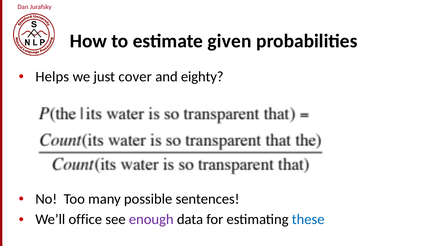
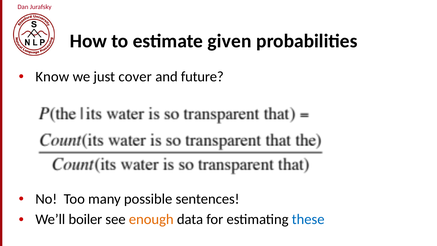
Helps: Helps -> Know
eighty: eighty -> future
office: office -> boiler
enough colour: purple -> orange
